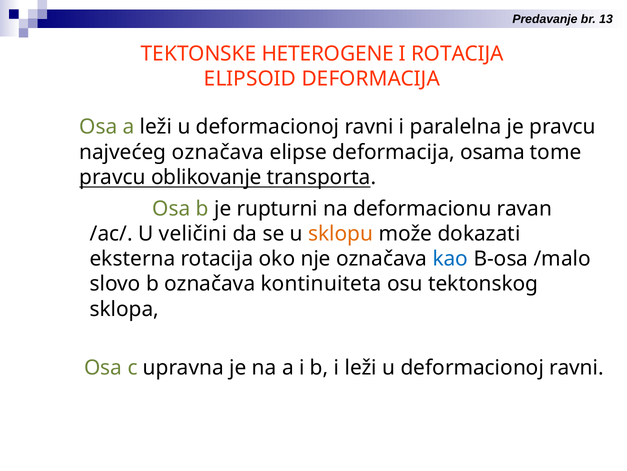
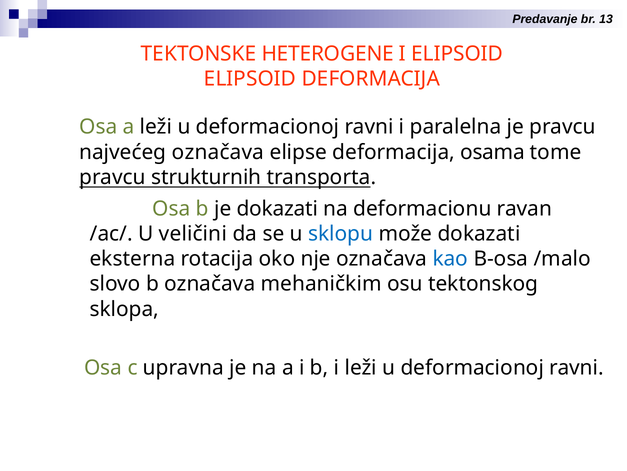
I ROTACIJA: ROTACIJA -> ELIPSOID
oblikovanje: oblikovanje -> strukturnih
je rupturni: rupturni -> dokazati
sklopu colour: orange -> blue
kontinuiteta: kontinuiteta -> mehaničkim
